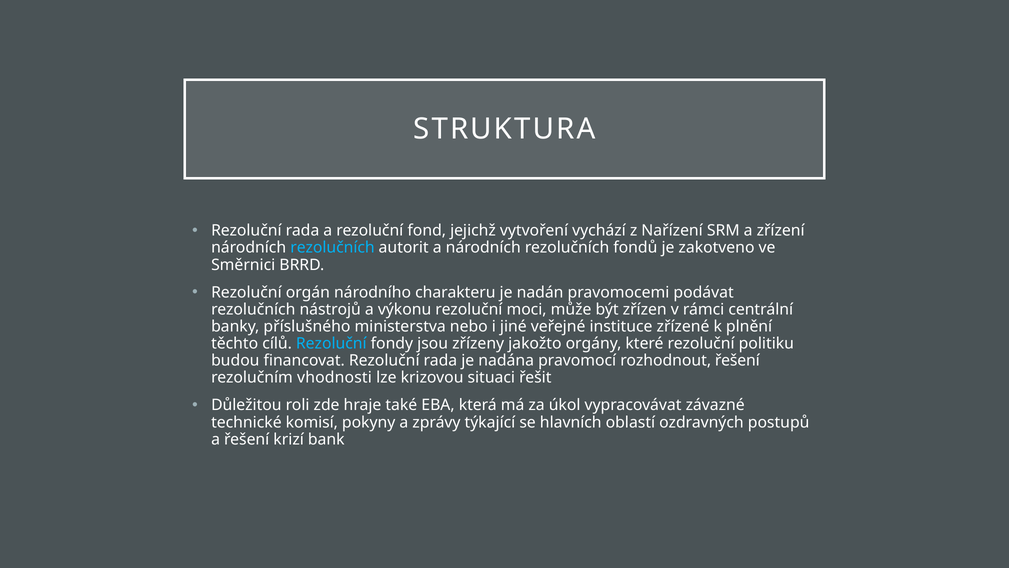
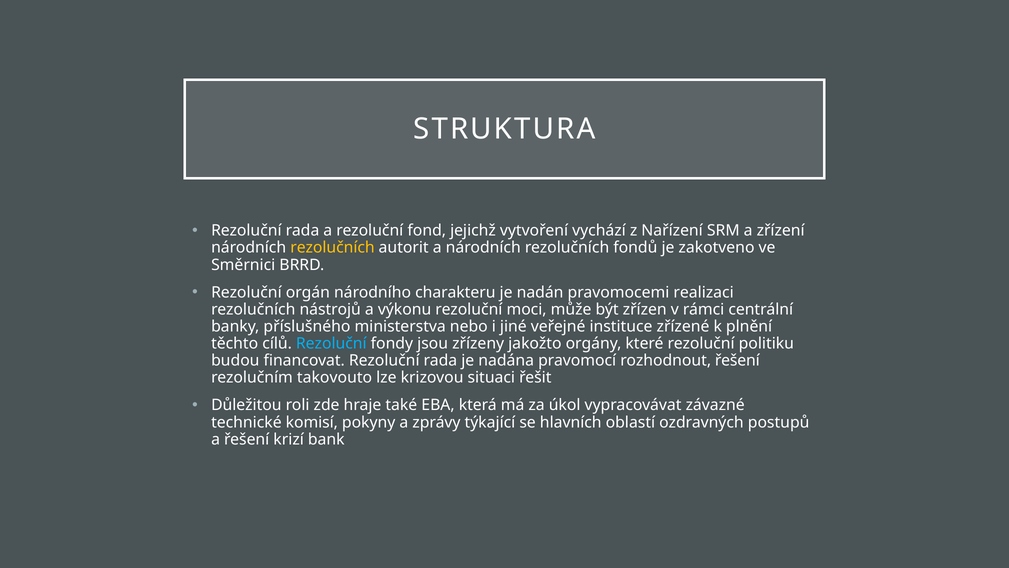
rezolučních at (332, 248) colour: light blue -> yellow
podávat: podávat -> realizaci
vhodnosti: vhodnosti -> takovouto
